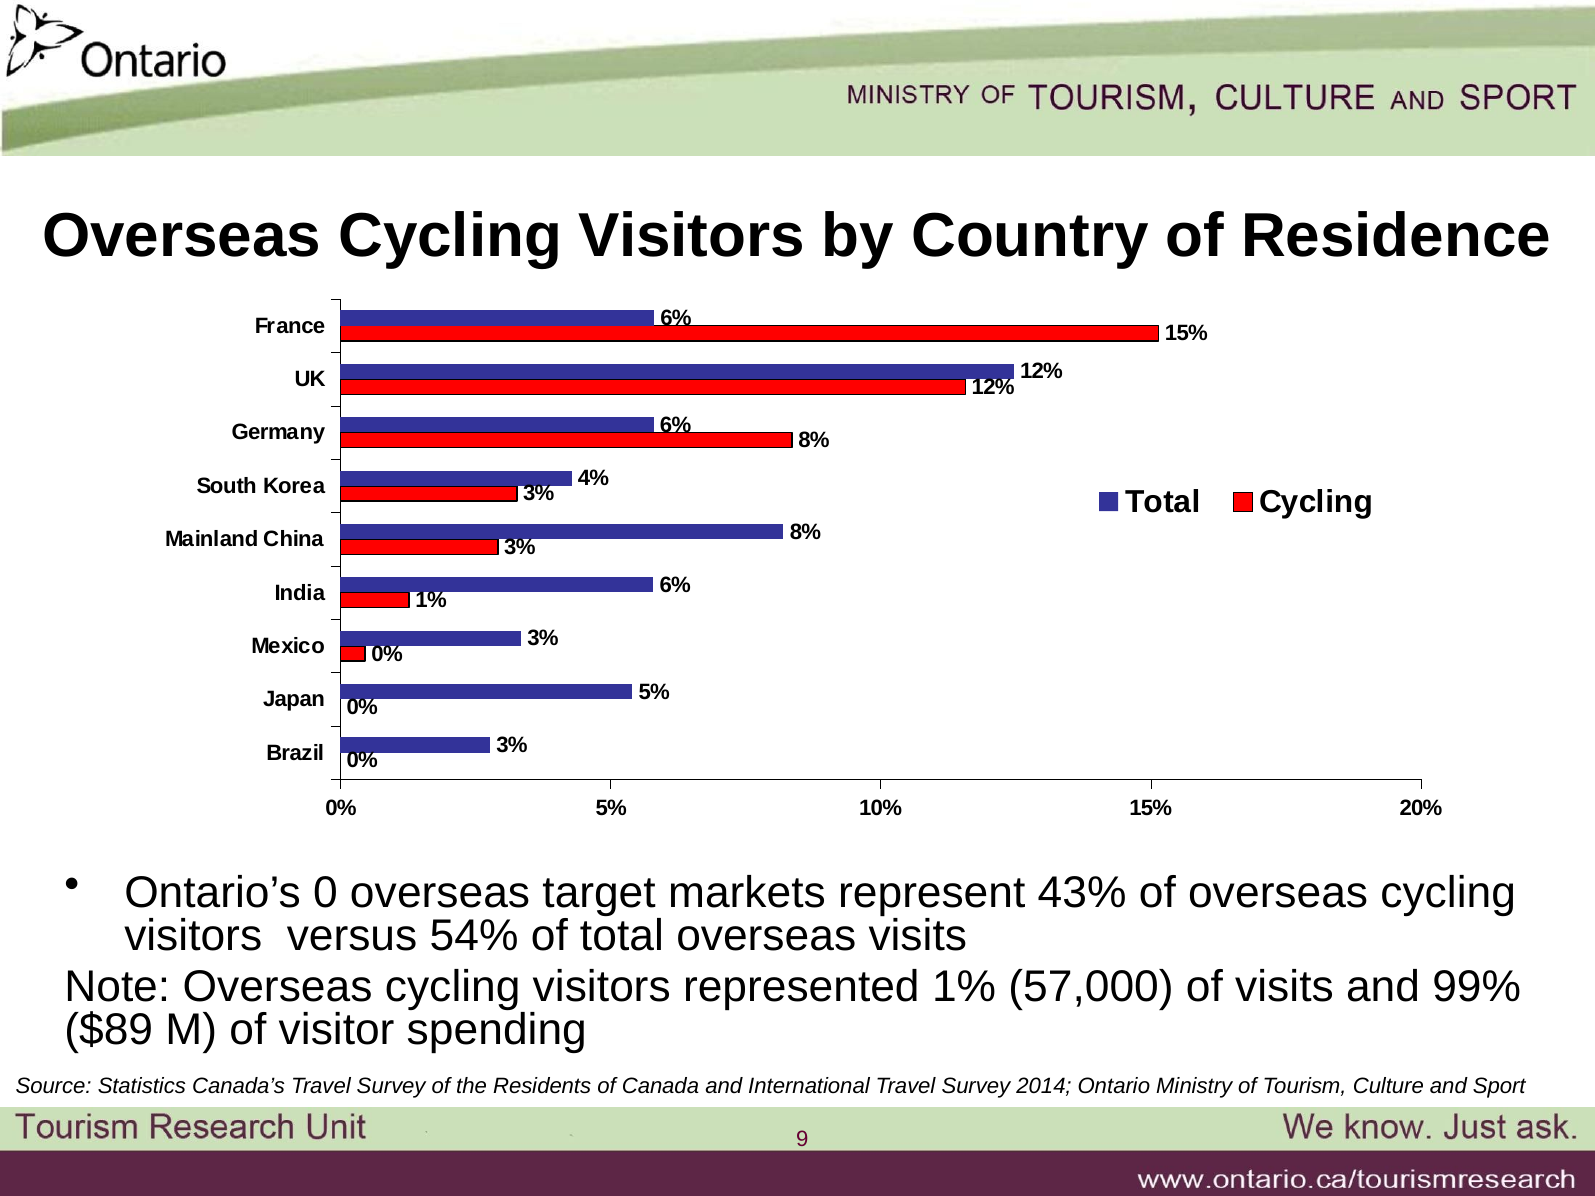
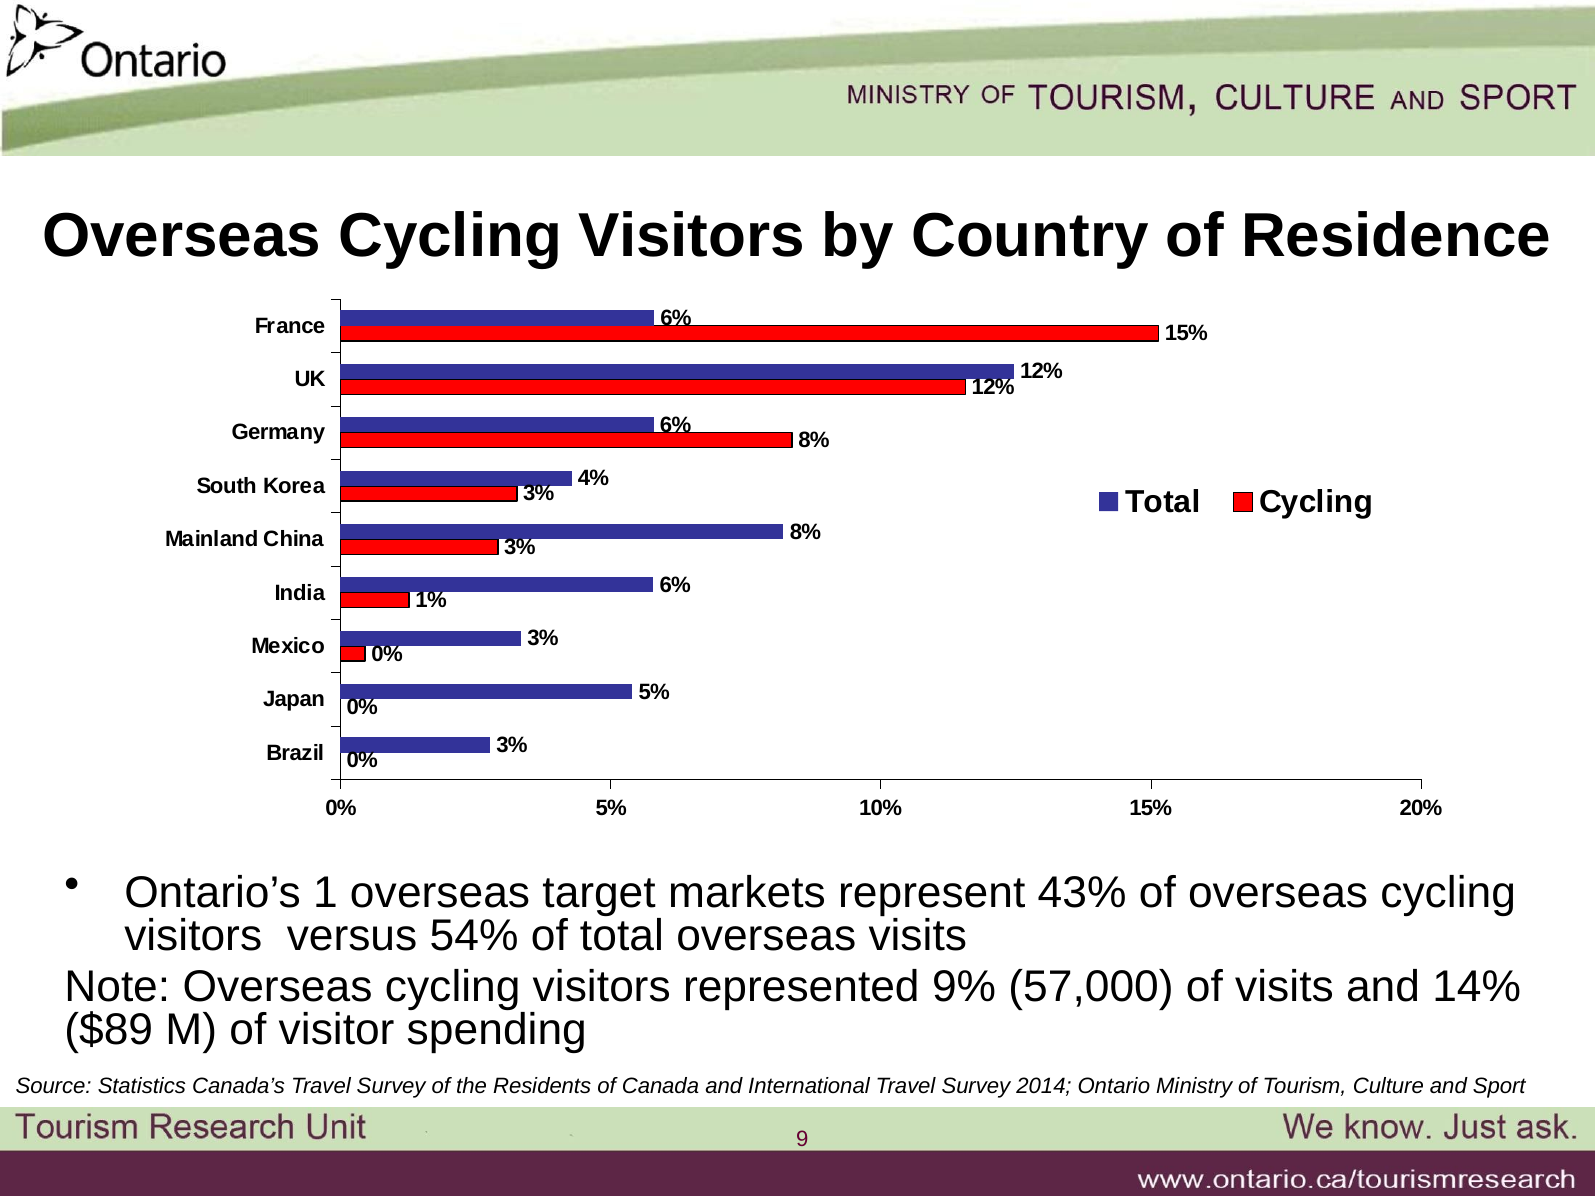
0: 0 -> 1
represented 1%: 1% -> 9%
99%: 99% -> 14%
